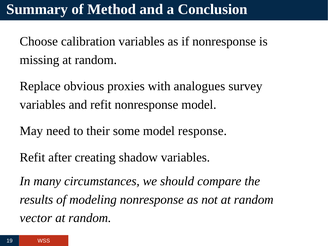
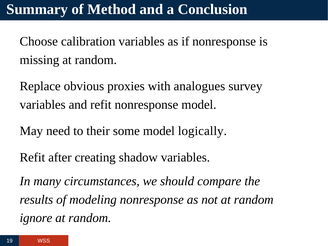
response: response -> logically
vector: vector -> ignore
